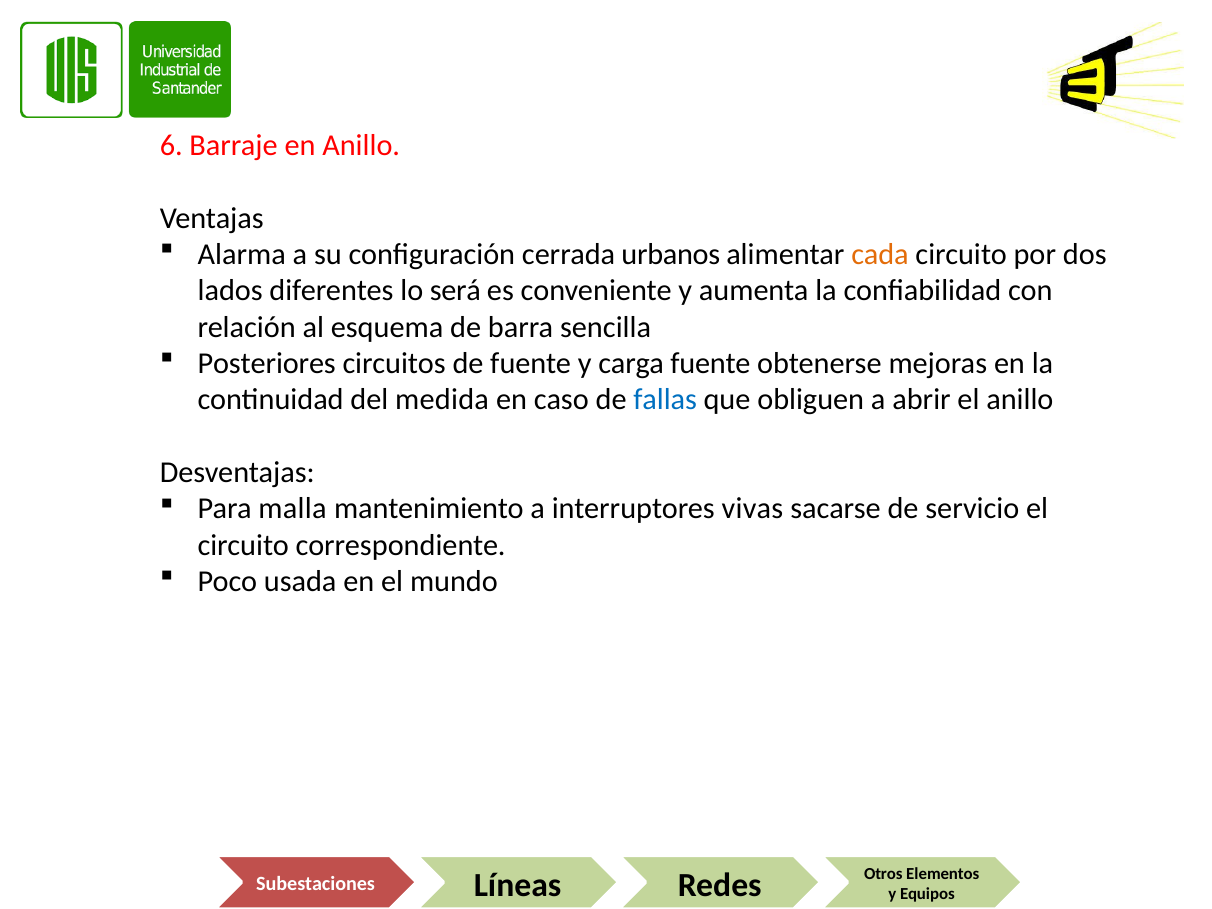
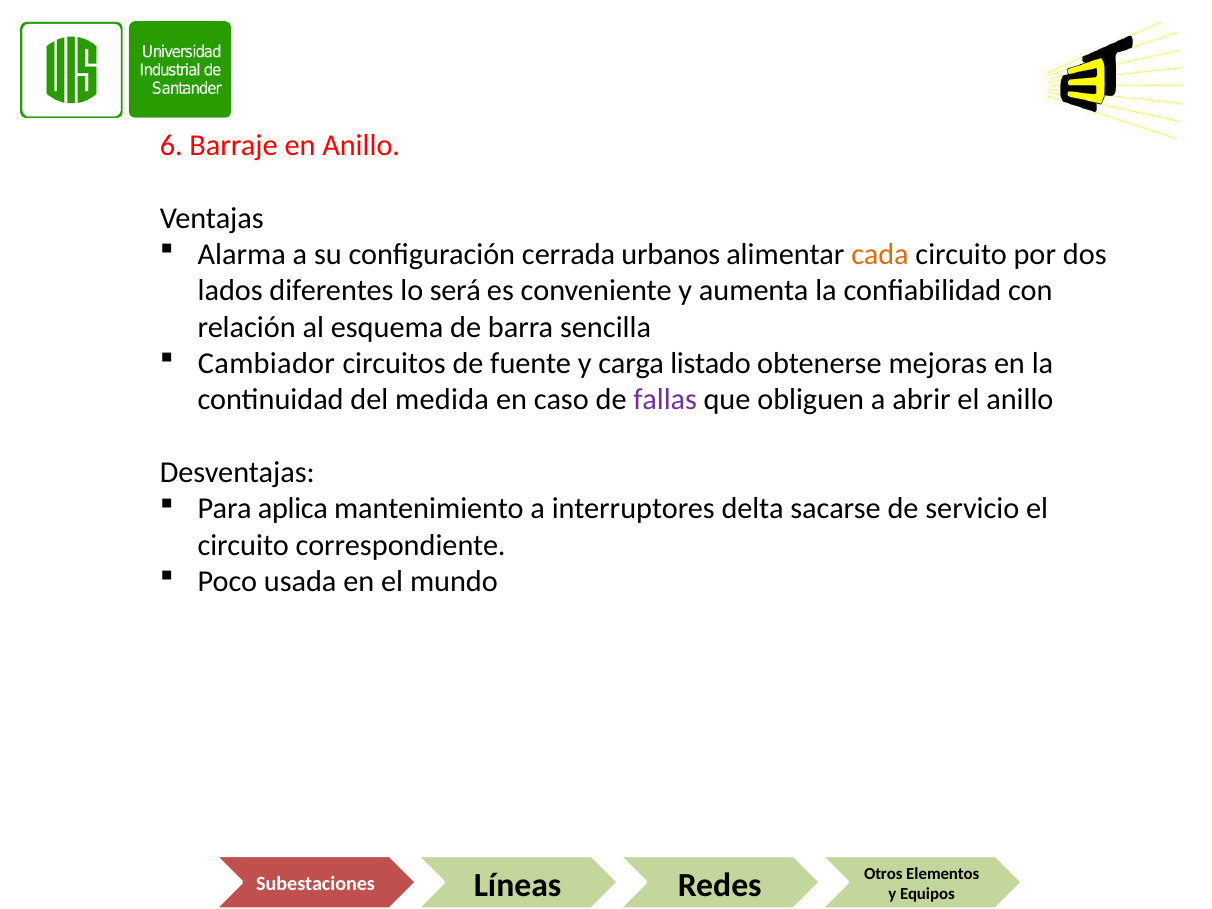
Posteriores: Posteriores -> Cambiador
carga fuente: fuente -> listado
fallas colour: blue -> purple
malla: malla -> aplica
vivas: vivas -> delta
